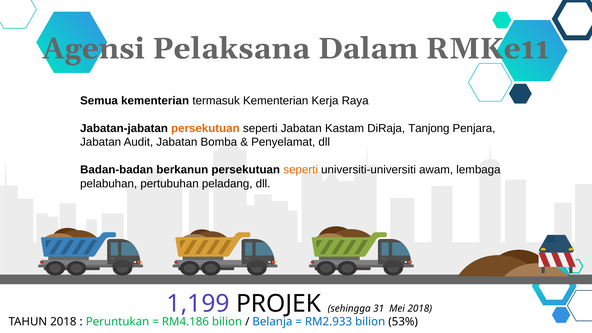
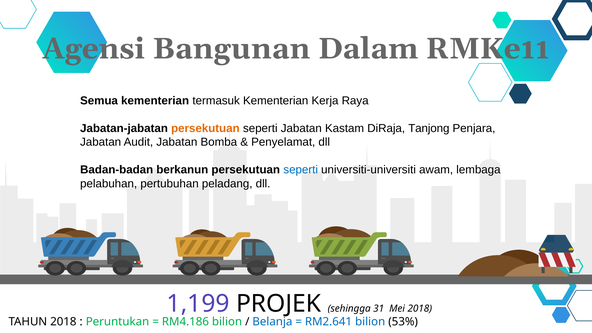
Pelaksana: Pelaksana -> Bangunan
seperti at (301, 170) colour: orange -> blue
RM2.933: RM2.933 -> RM2.641
